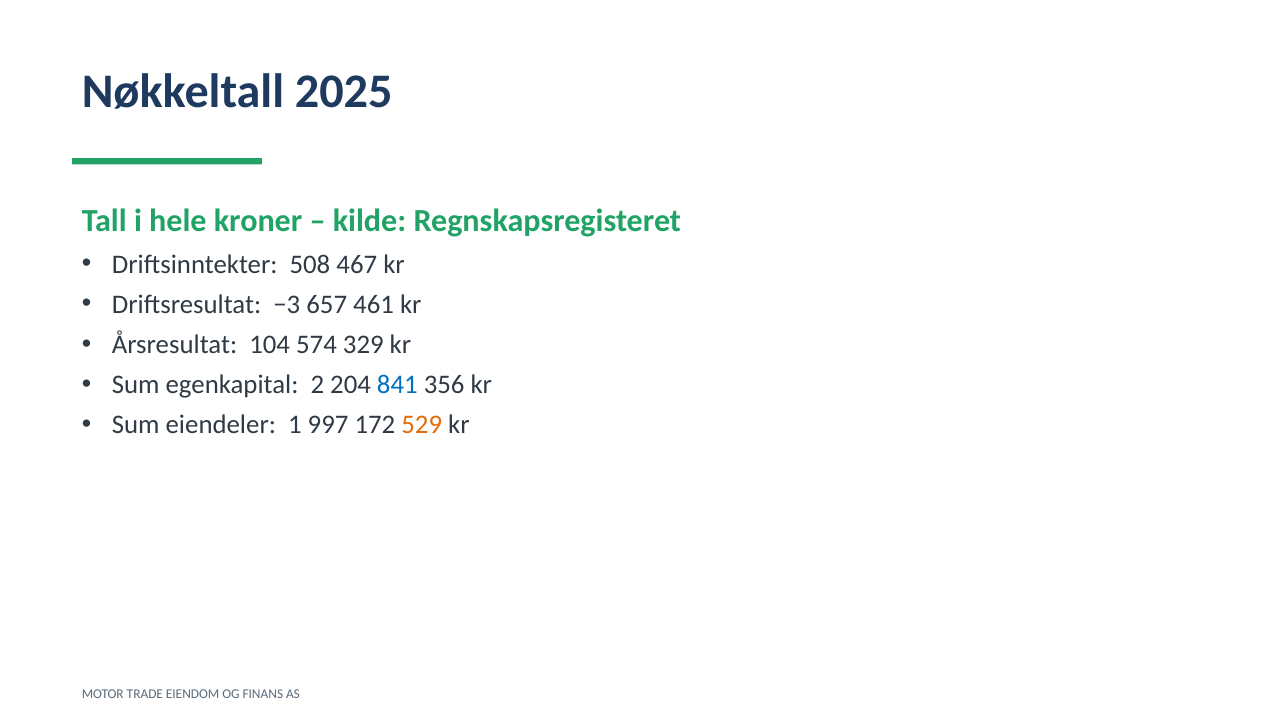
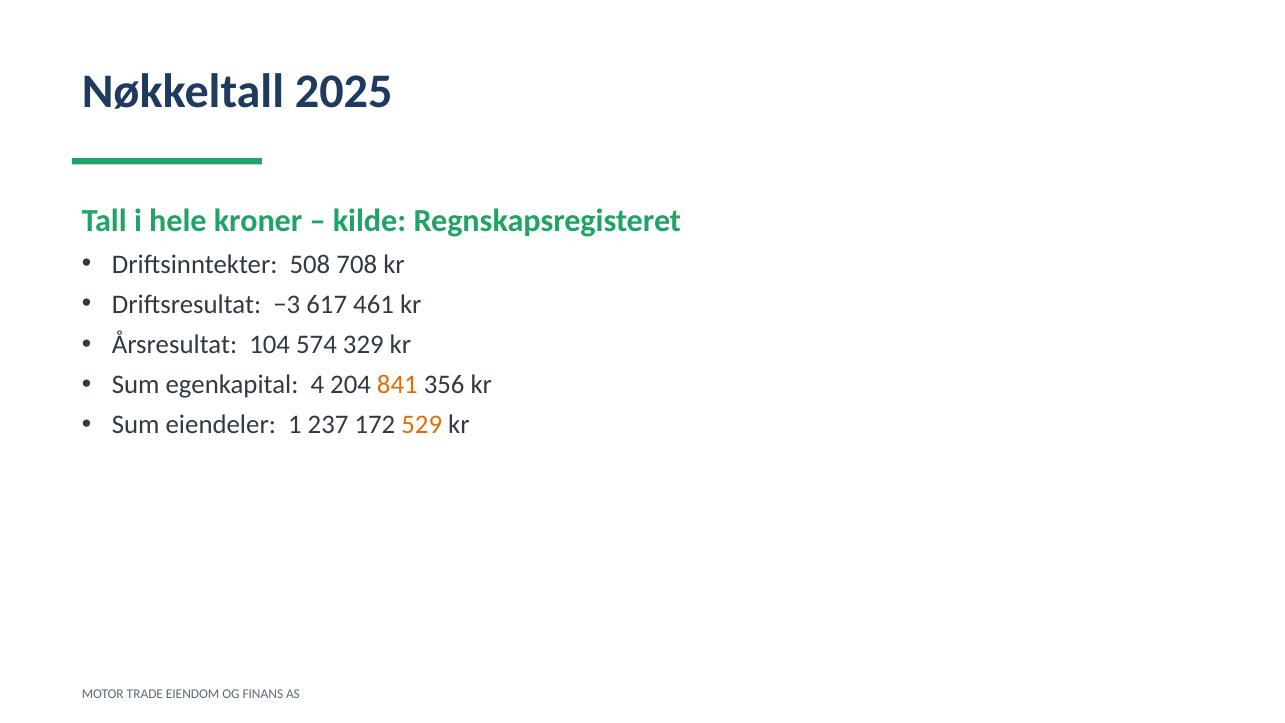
467: 467 -> 708
657: 657 -> 617
2: 2 -> 4
841 colour: blue -> orange
997: 997 -> 237
